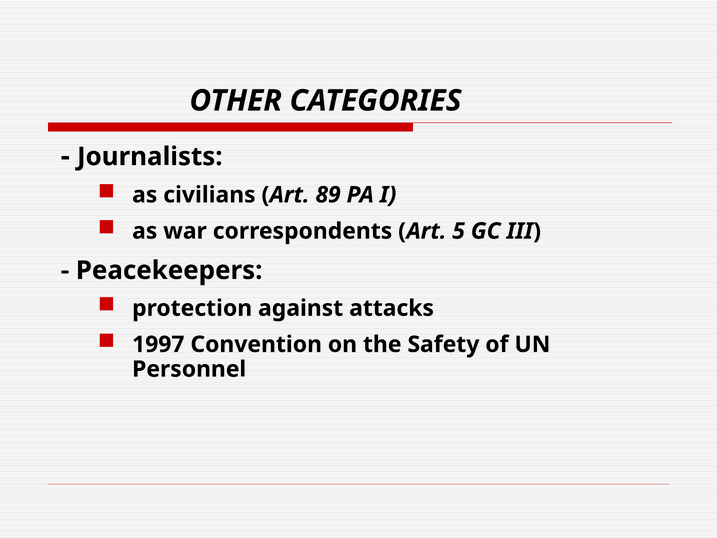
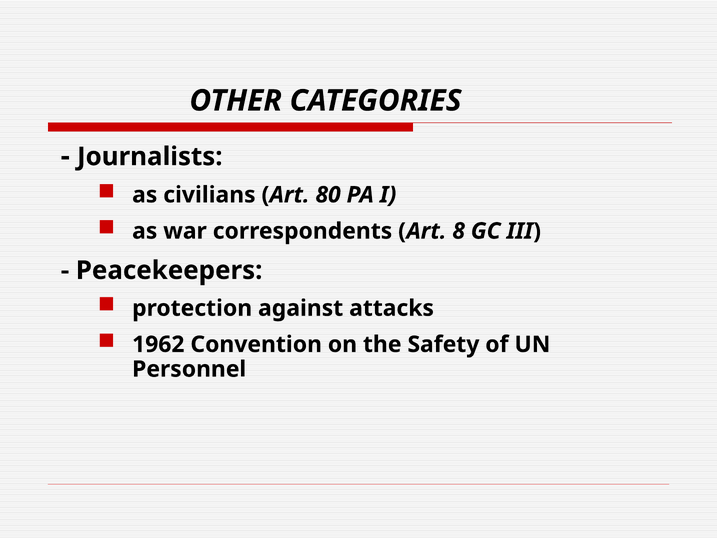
89: 89 -> 80
5: 5 -> 8
1997: 1997 -> 1962
